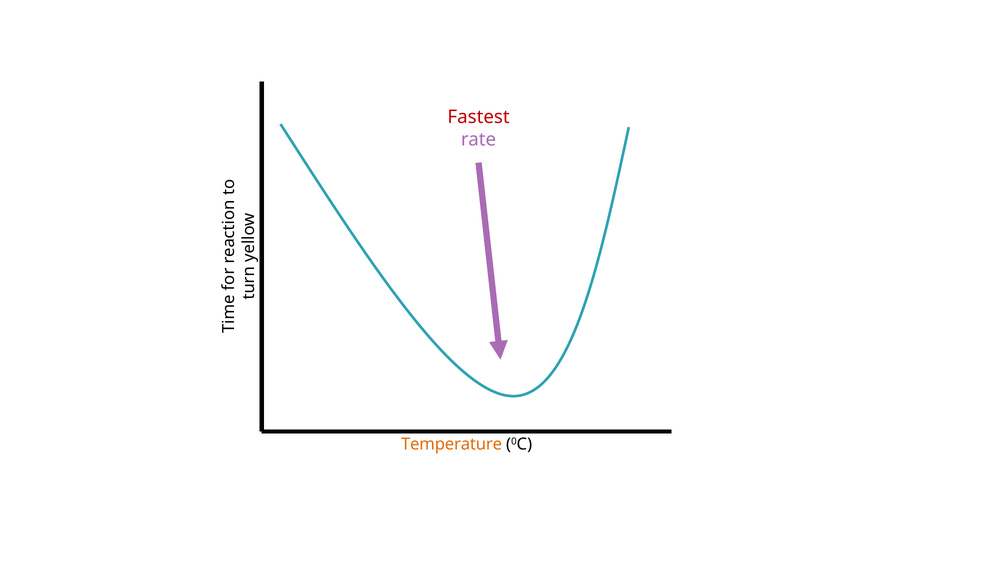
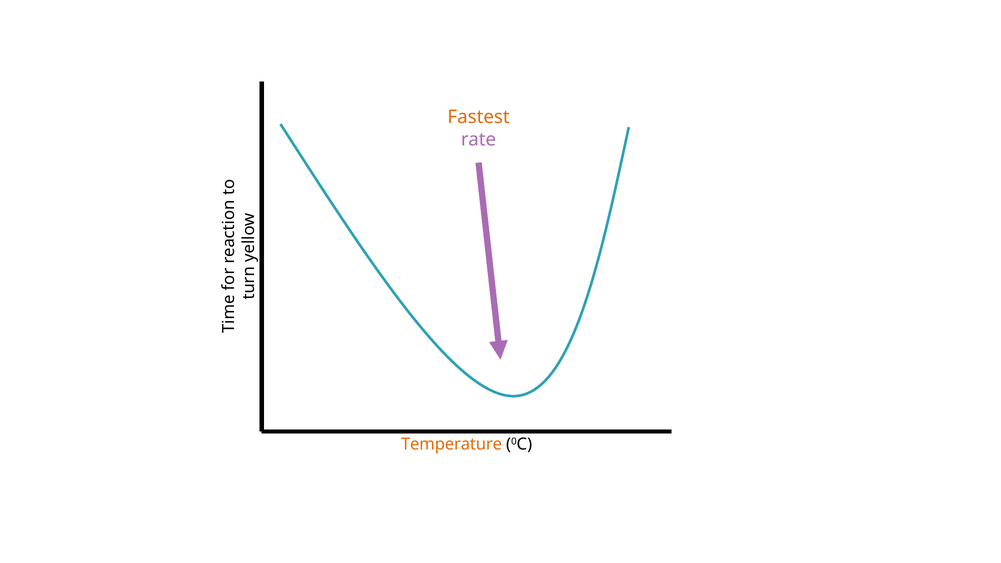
Fastest colour: red -> orange
